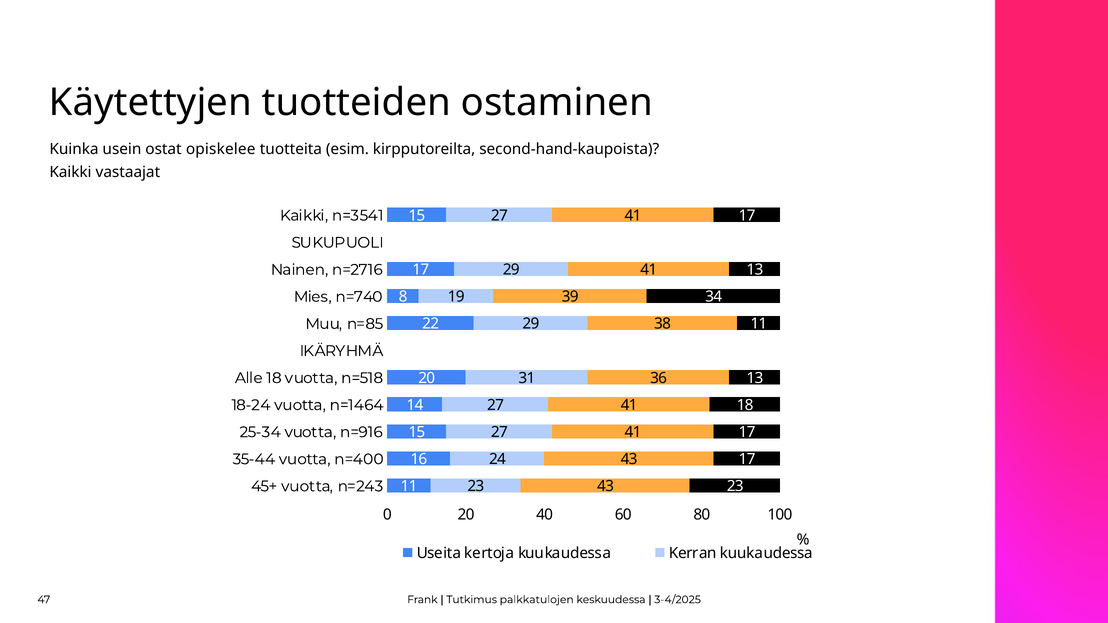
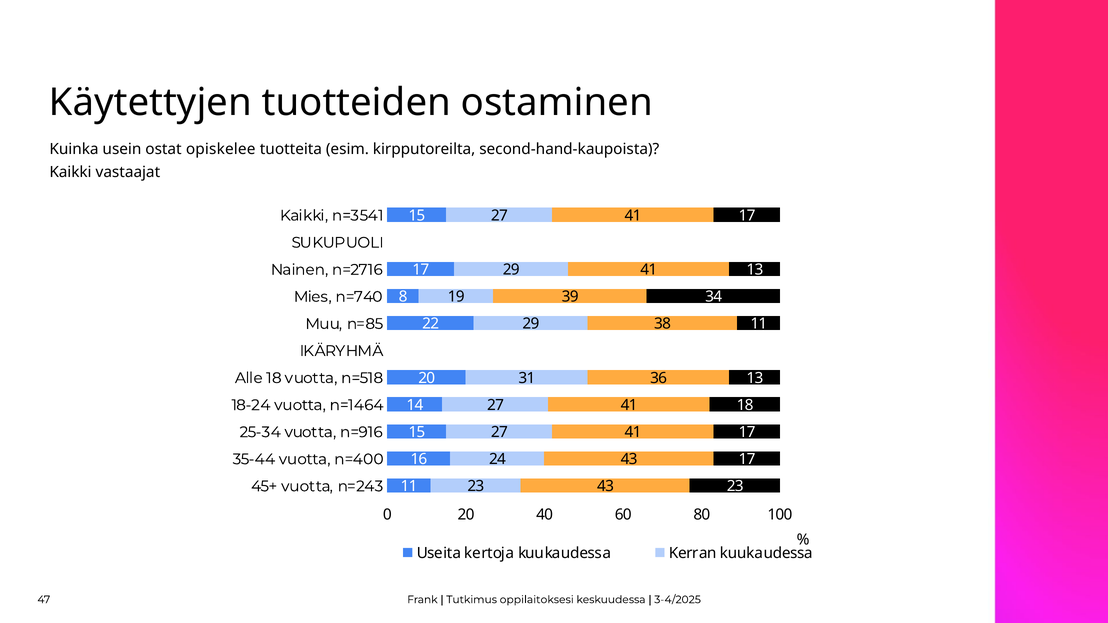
palkkatulojen: palkkatulojen -> oppilaitoksesi
